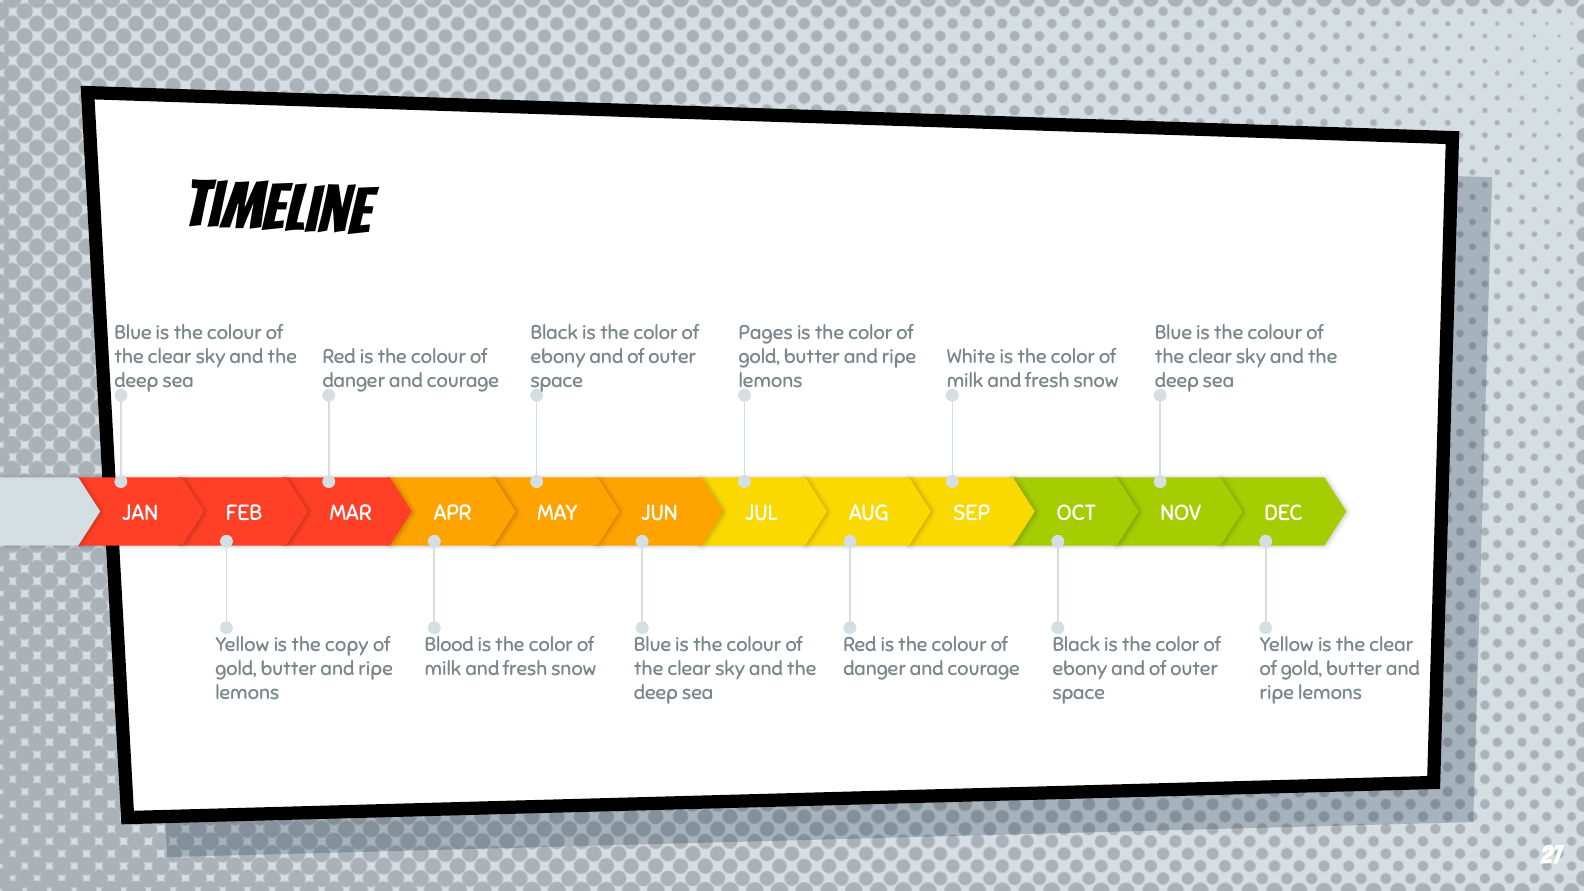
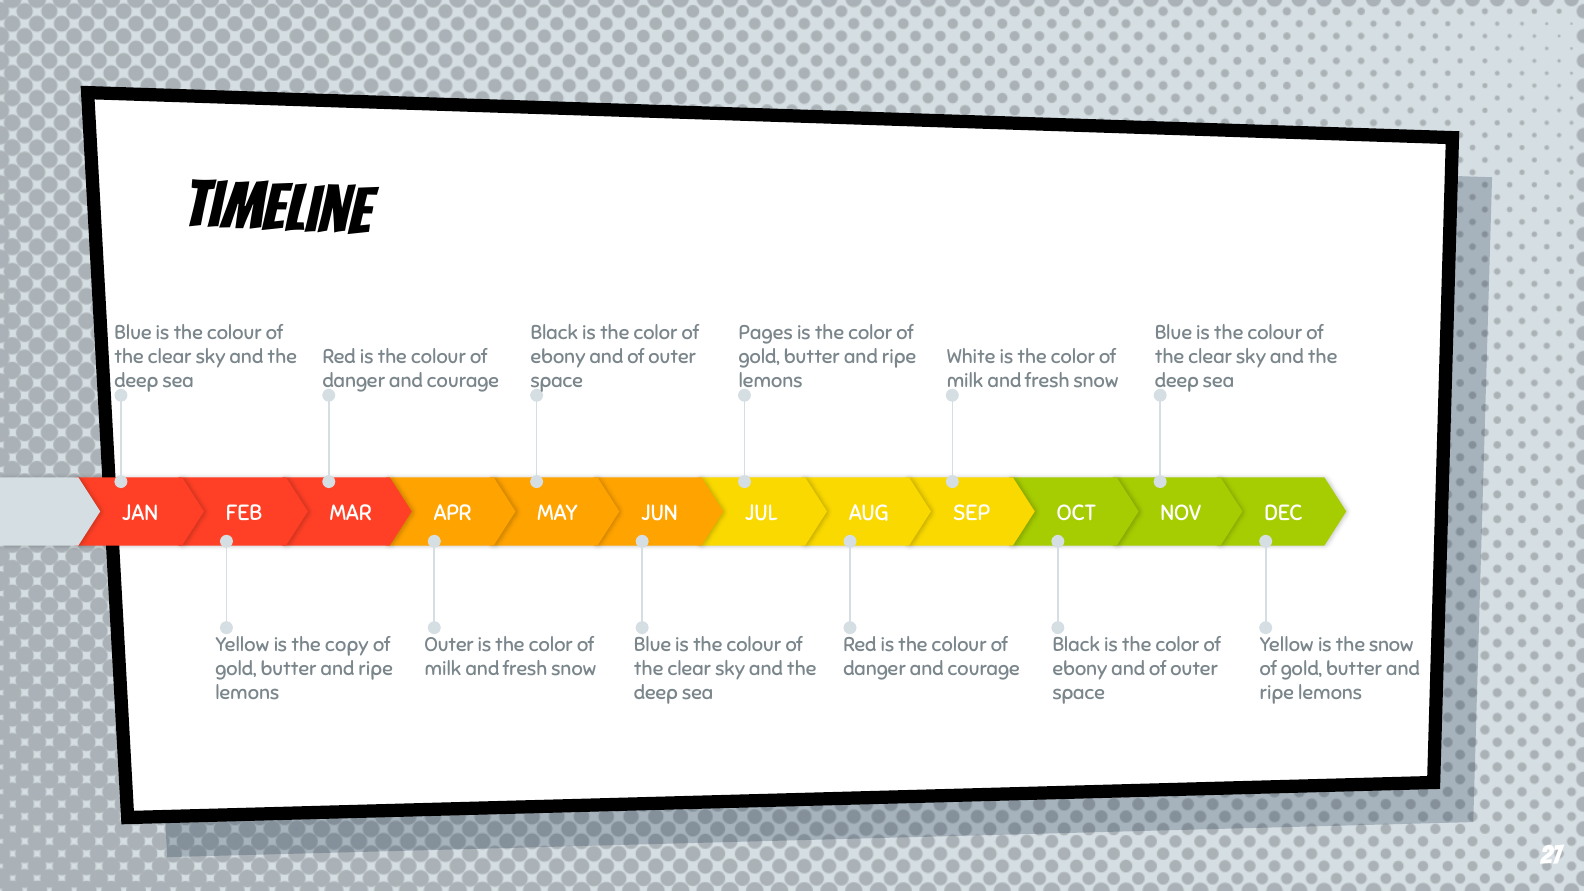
Blood at (449, 645): Blood -> Outer
is the clear: clear -> snow
